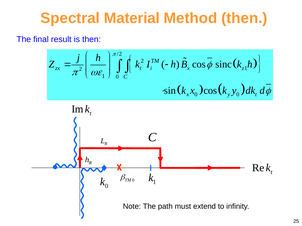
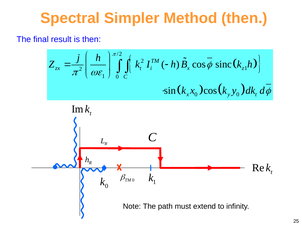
Material: Material -> Simpler
